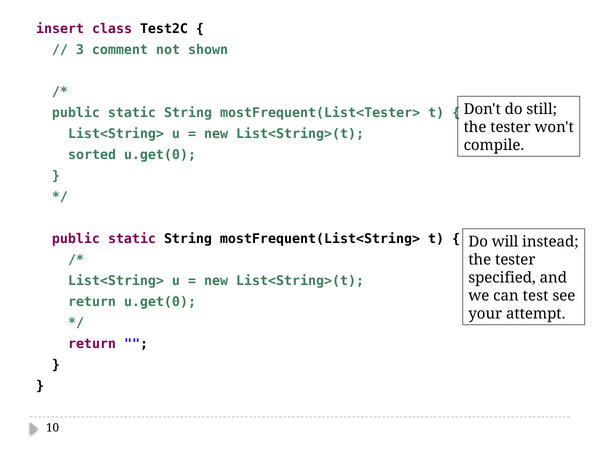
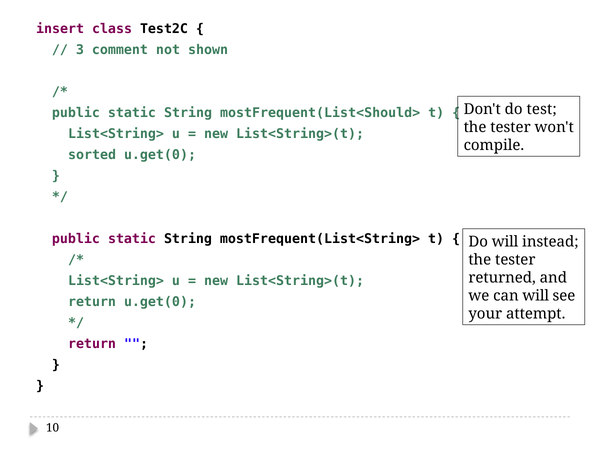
still: still -> test
mostFrequent(List<Tester>: mostFrequent(List<Tester> -> mostFrequent(List<Should>
specified: specified -> returned
can test: test -> will
